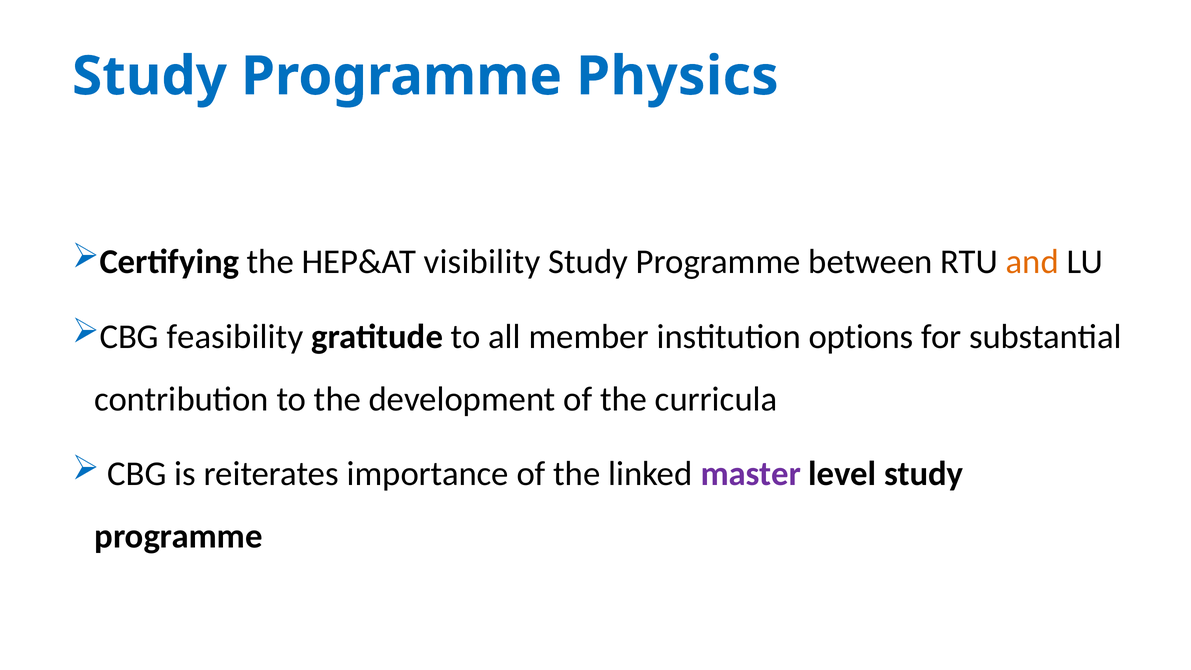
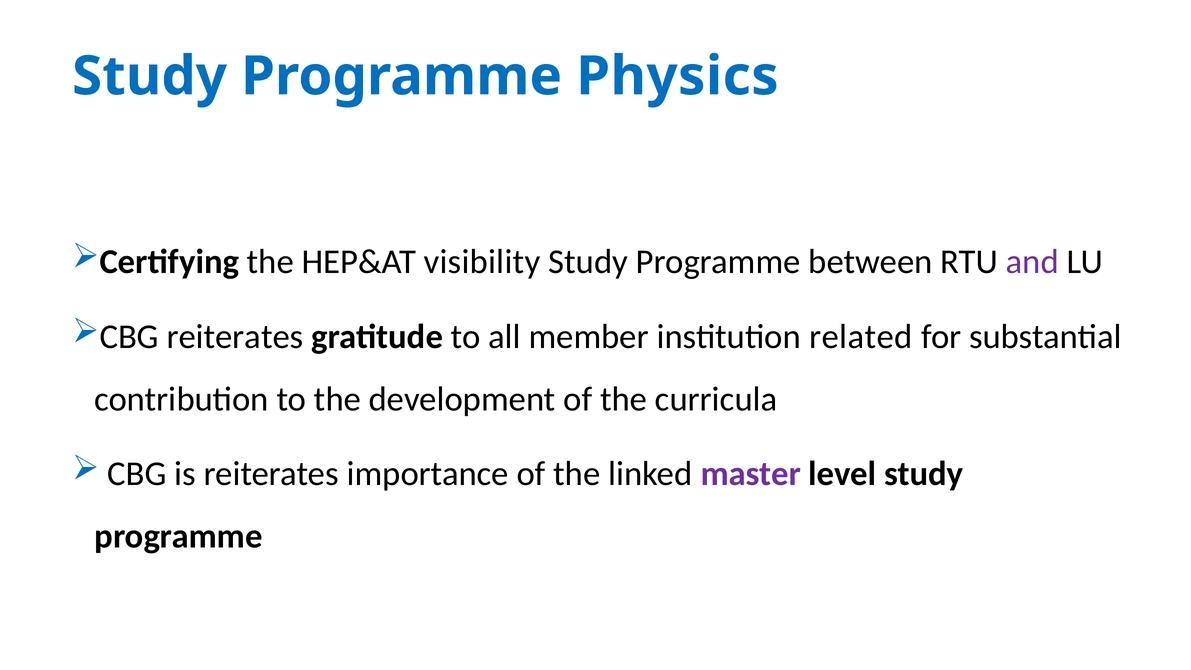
and colour: orange -> purple
CBG feasibility: feasibility -> reiterates
options: options -> related
